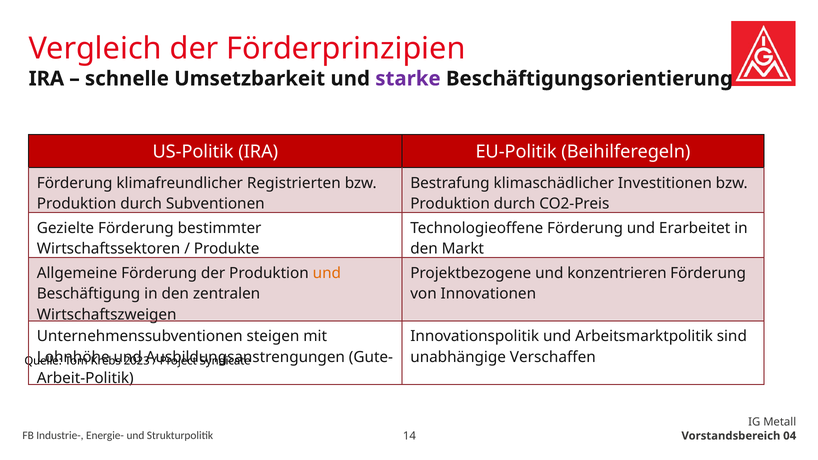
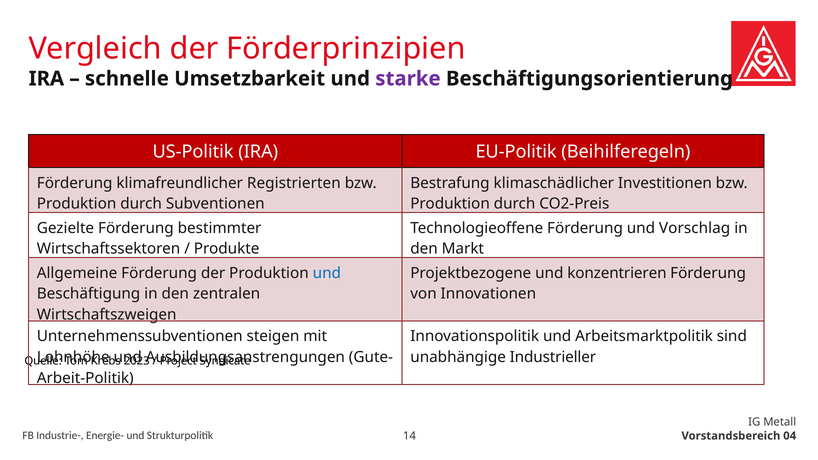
Erarbeitet: Erarbeitet -> Vorschlag
und at (327, 273) colour: orange -> blue
Verschaffen: Verschaffen -> Industrieller
